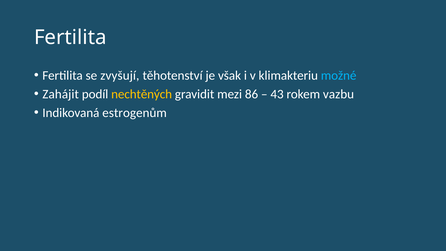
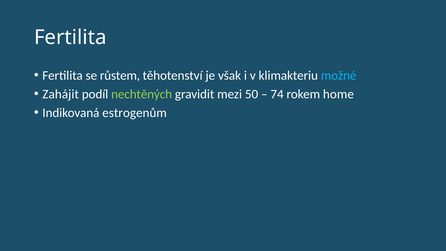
zvyšují: zvyšují -> růstem
nechtěných colour: yellow -> light green
86: 86 -> 50
43: 43 -> 74
vazbu: vazbu -> home
